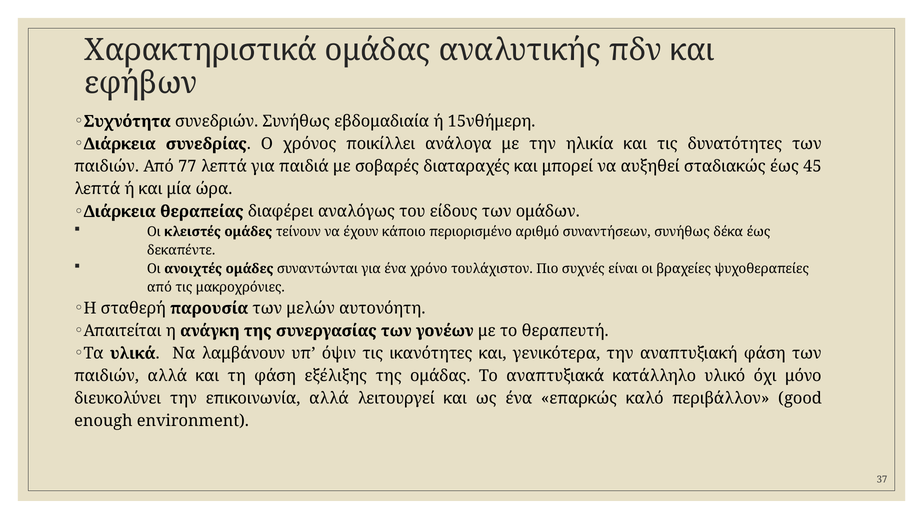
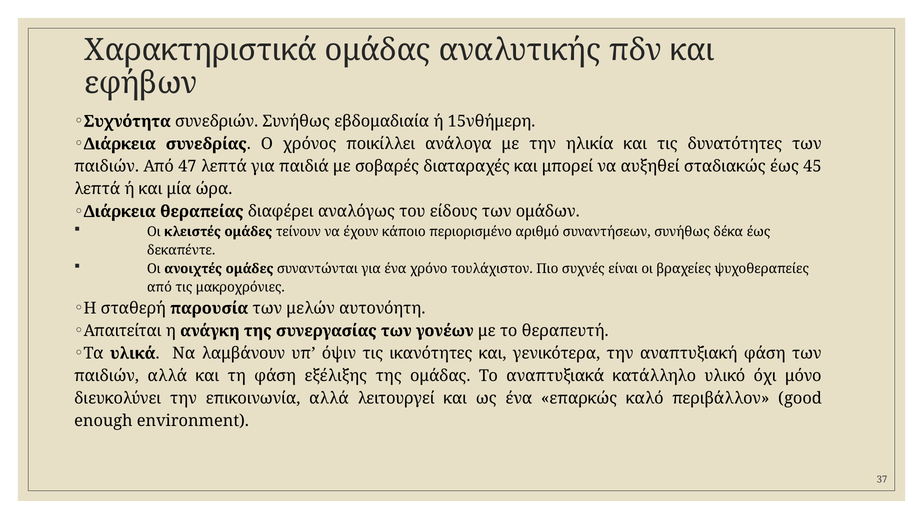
77: 77 -> 47
